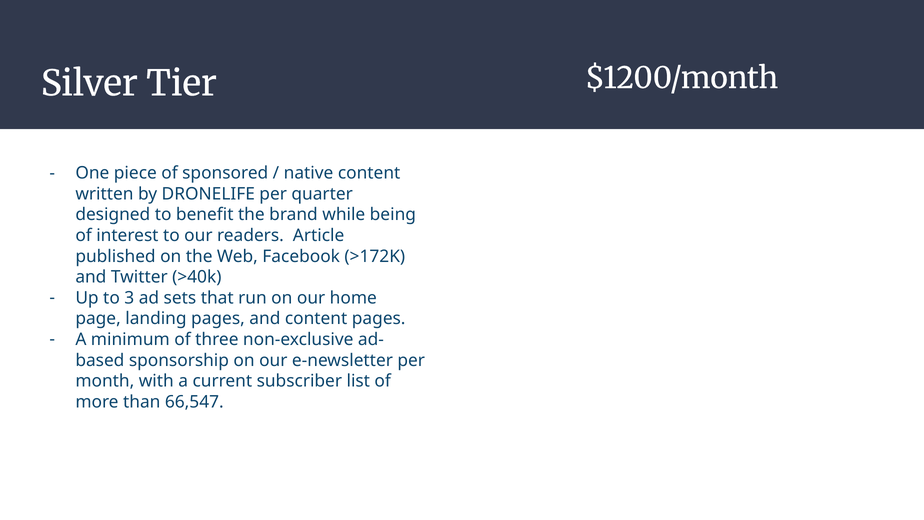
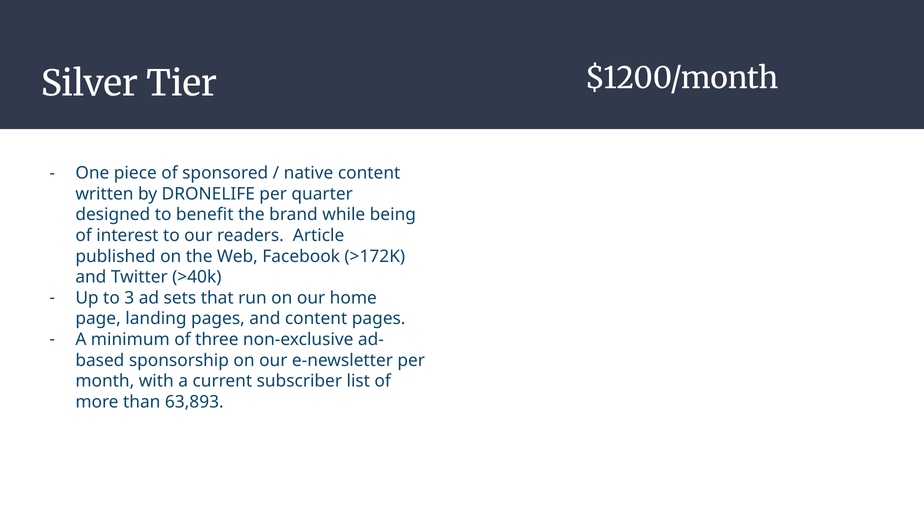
66,547: 66,547 -> 63,893
